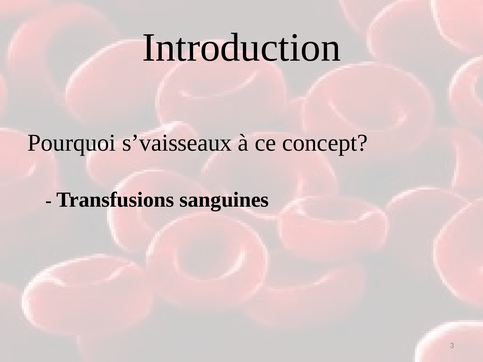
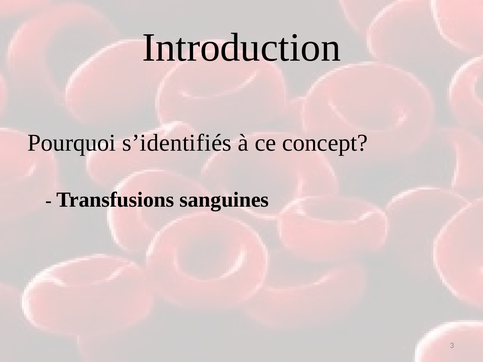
s’vaisseaux: s’vaisseaux -> s’identifiés
